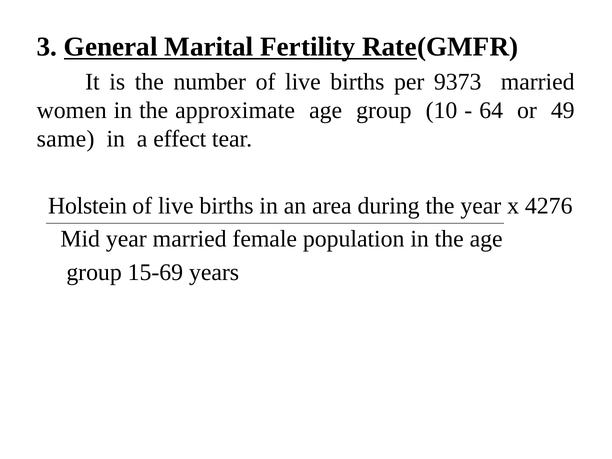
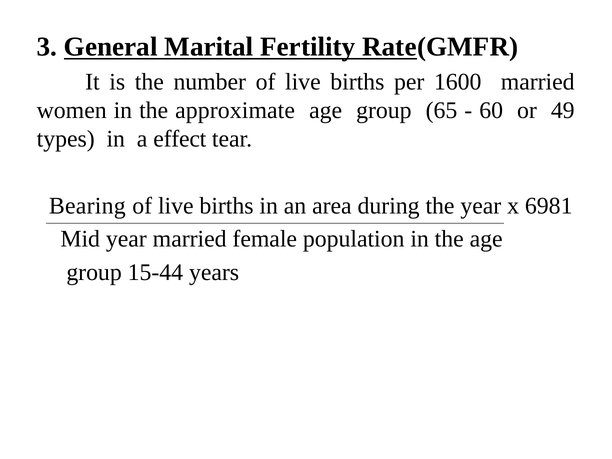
9373: 9373 -> 1600
10: 10 -> 65
64: 64 -> 60
same: same -> types
Holstein: Holstein -> Bearing
4276: 4276 -> 6981
15-69: 15-69 -> 15-44
